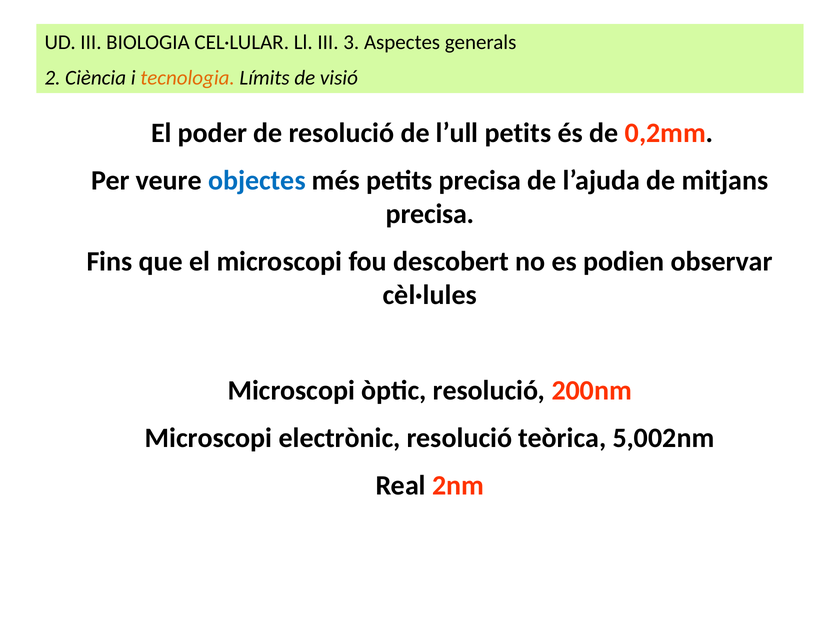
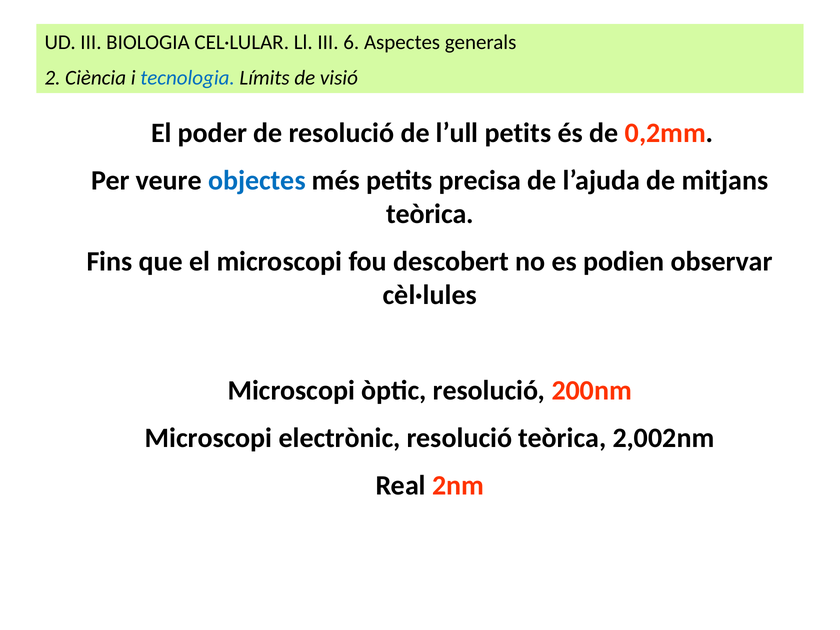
3: 3 -> 6
tecnologia colour: orange -> blue
precisa at (430, 214): precisa -> teòrica
5,002nm: 5,002nm -> 2,002nm
